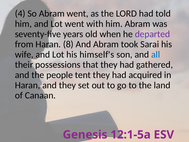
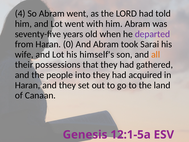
8: 8 -> 0
all colour: blue -> orange
tent: tent -> into
